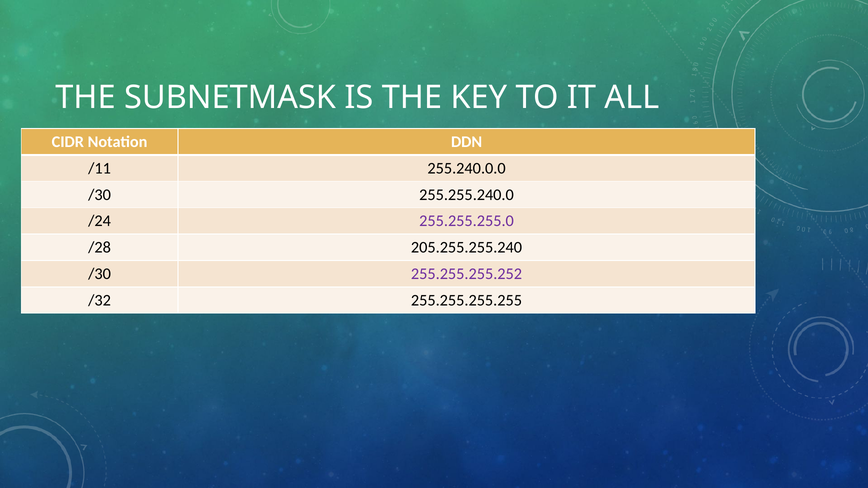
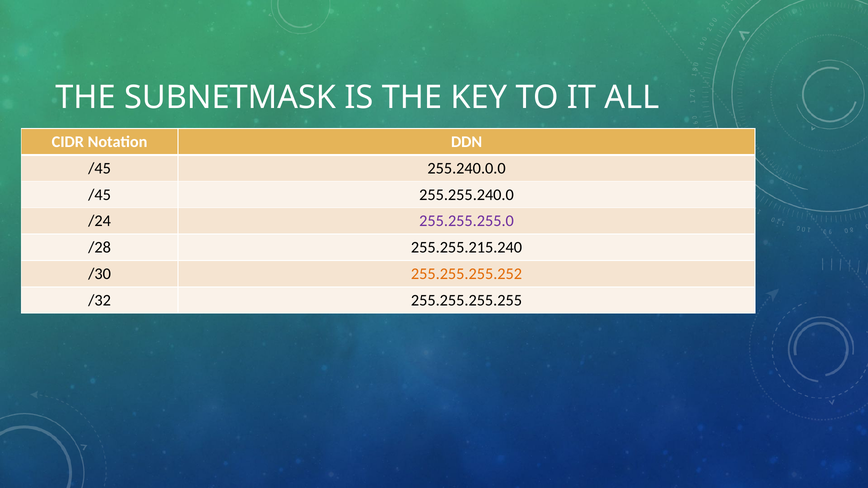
/11 at (100, 168): /11 -> /45
/30 at (100, 195): /30 -> /45
205.255.255.240: 205.255.255.240 -> 255.255.215.240
255.255.255.252 colour: purple -> orange
